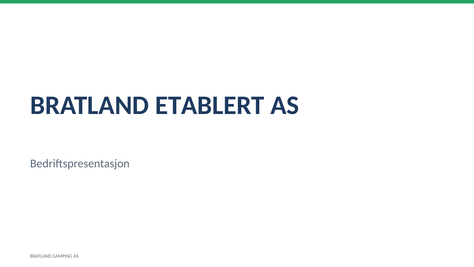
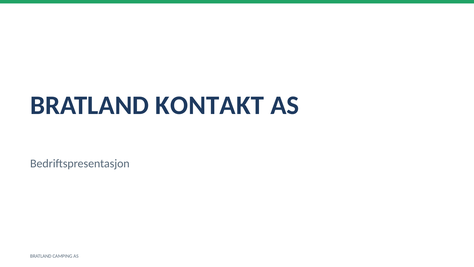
ETABLERT: ETABLERT -> KONTAKT
